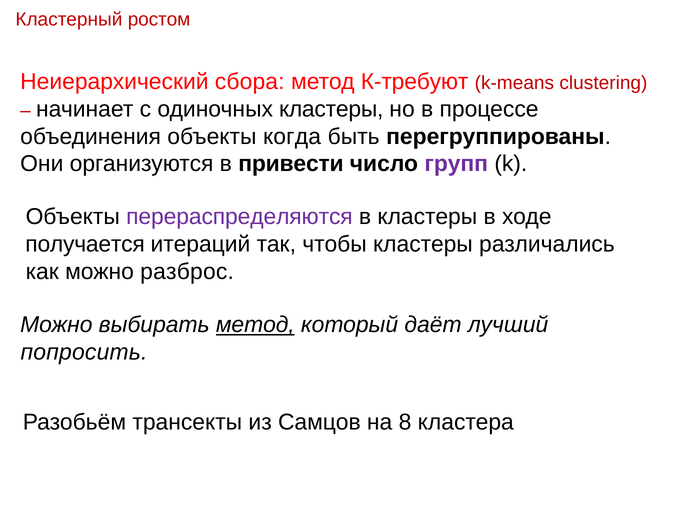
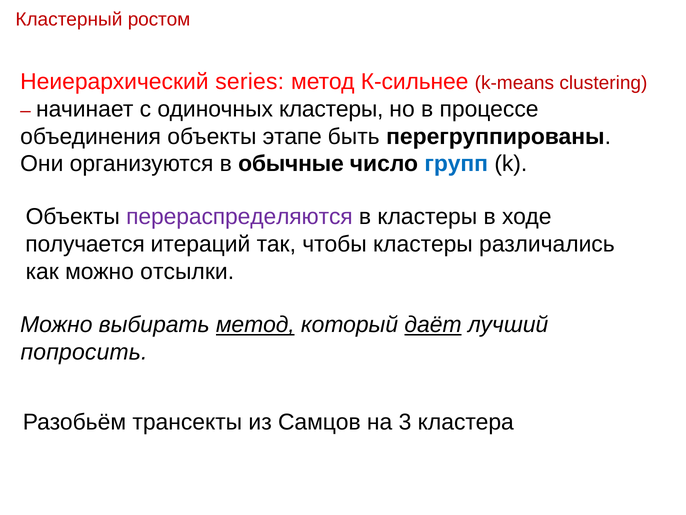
сбора: сбора -> series
К-требуют: К-требуют -> К-сильнее
когда: когда -> этапе
привести: привести -> обычные
групп colour: purple -> blue
разброс: разброс -> отсылки
даёт underline: none -> present
8: 8 -> 3
